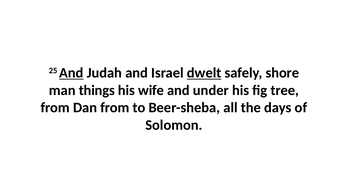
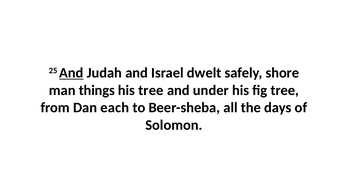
dwelt underline: present -> none
his wife: wife -> tree
Dan from: from -> each
